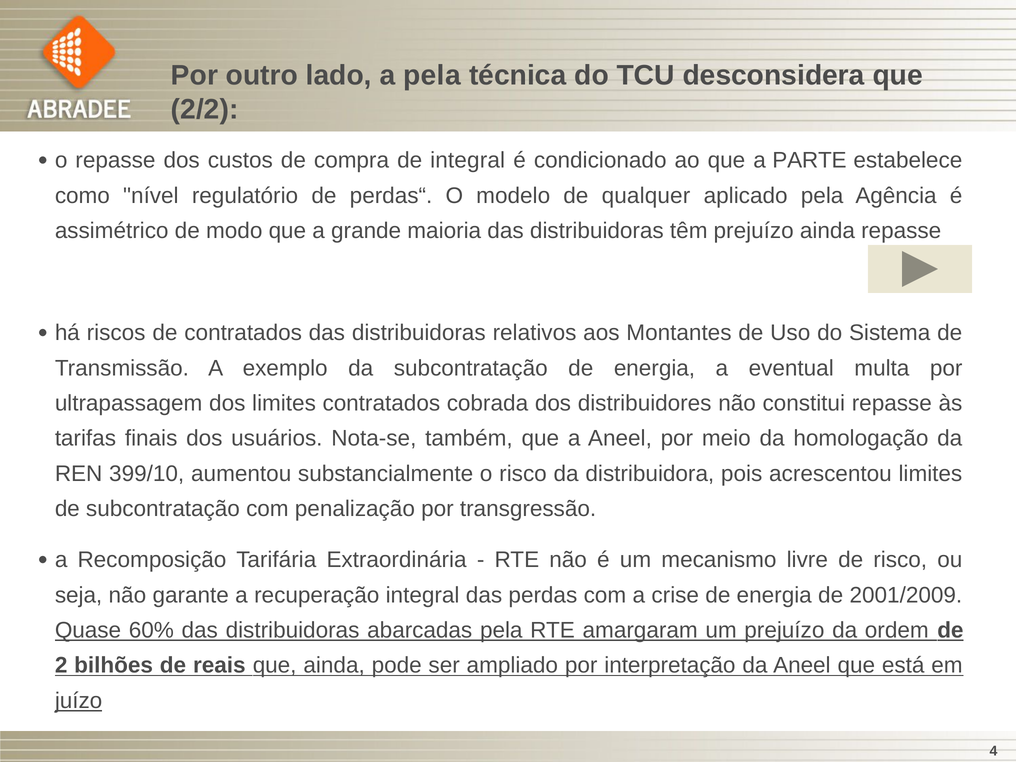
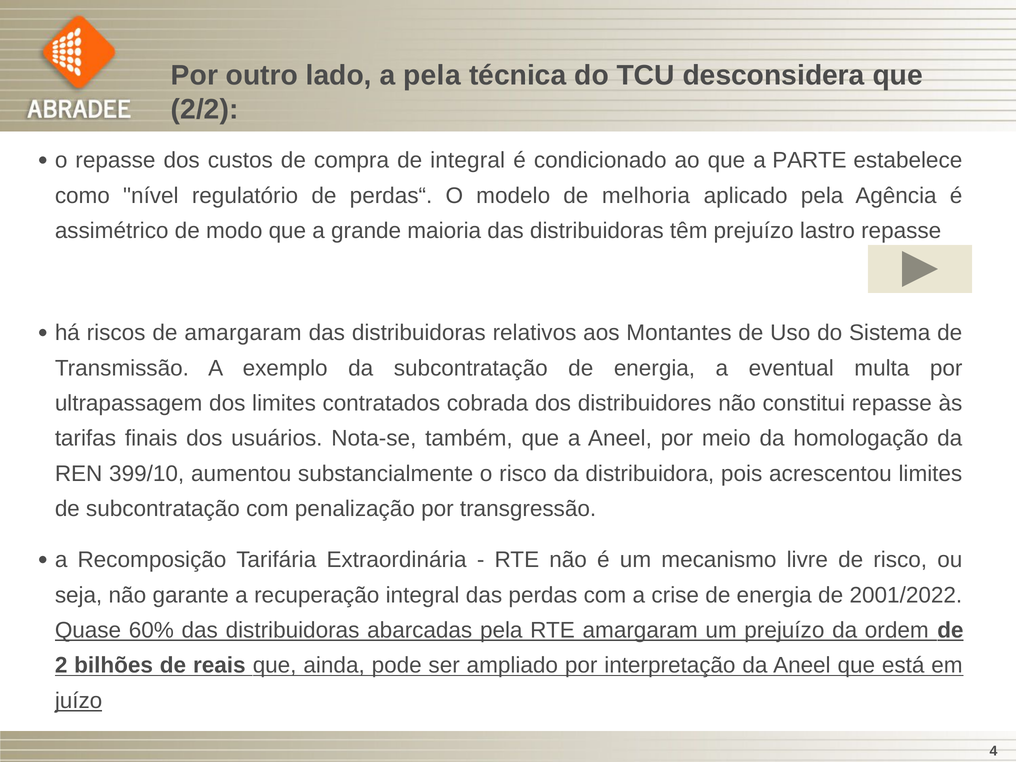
qualquer: qualquer -> melhoria
prejuízo ainda: ainda -> lastro
de contratados: contratados -> amargaram
2001/2009: 2001/2009 -> 2001/2022
